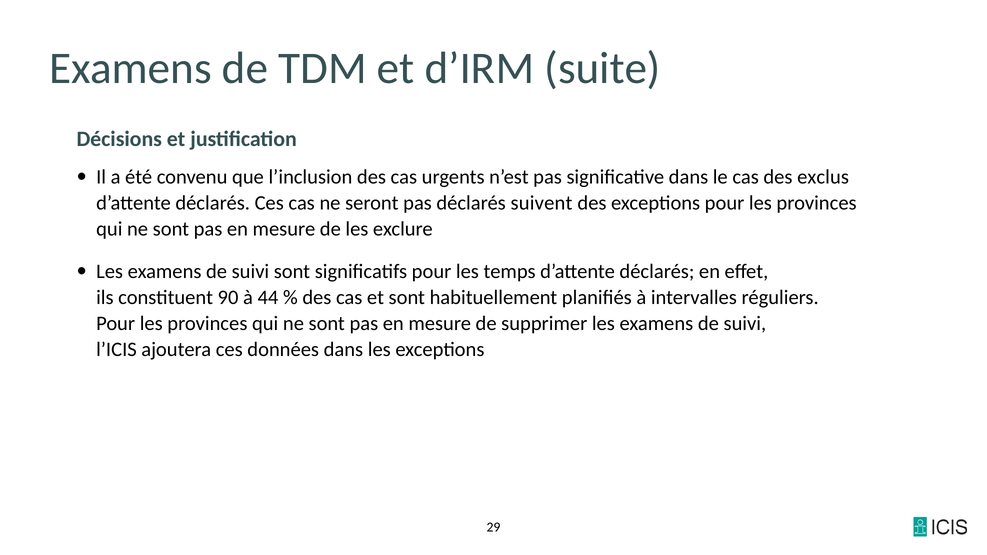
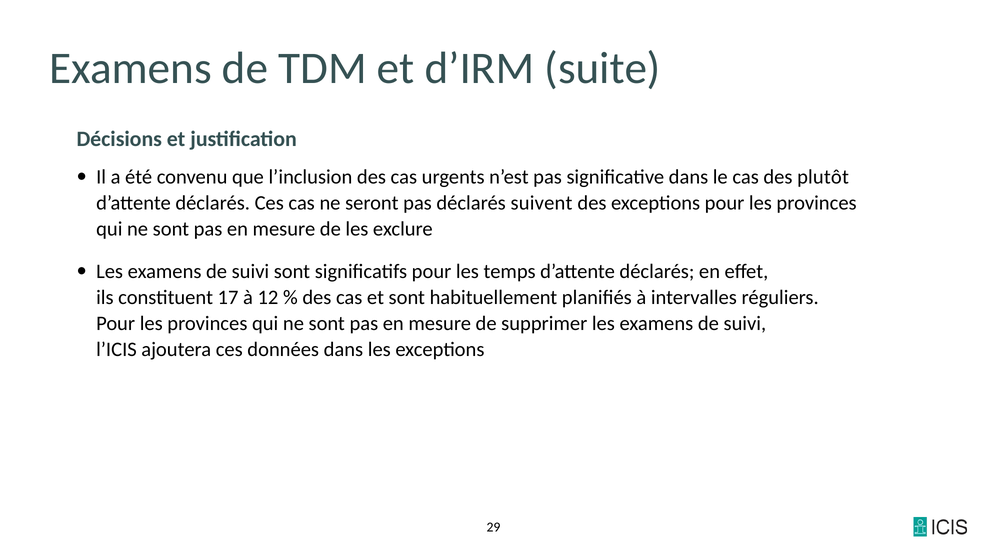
exclus: exclus -> plutôt
90: 90 -> 17
44: 44 -> 12
